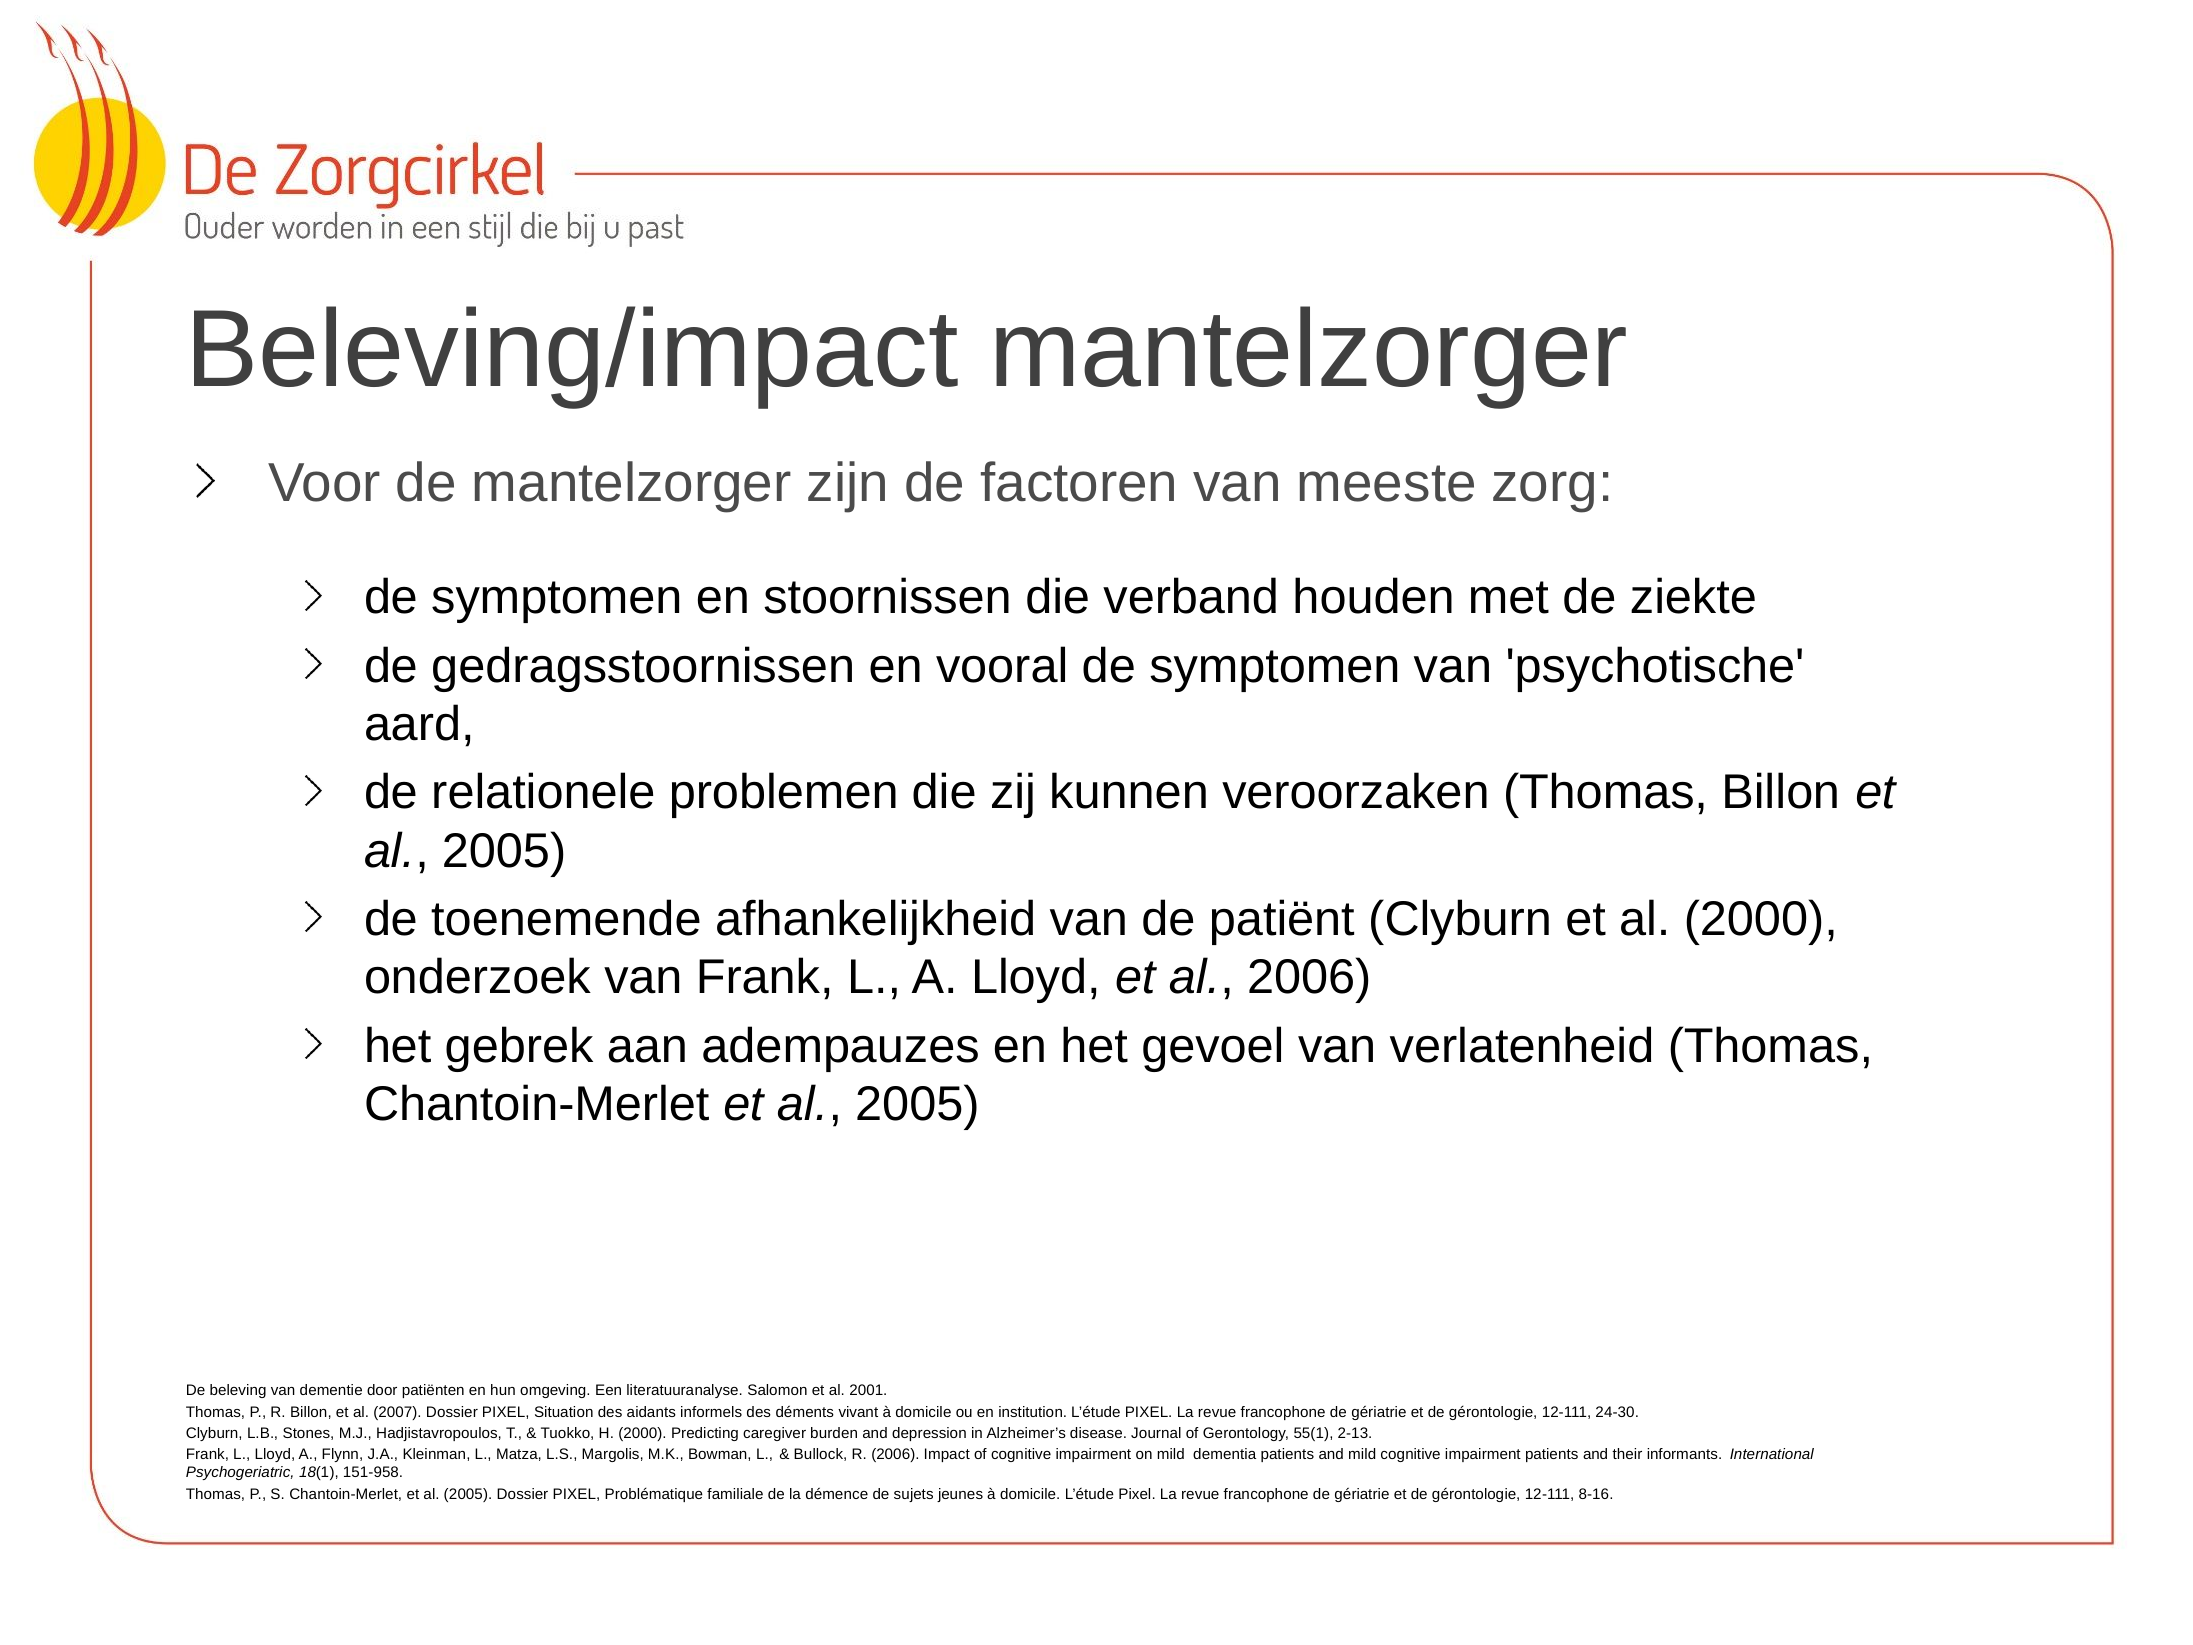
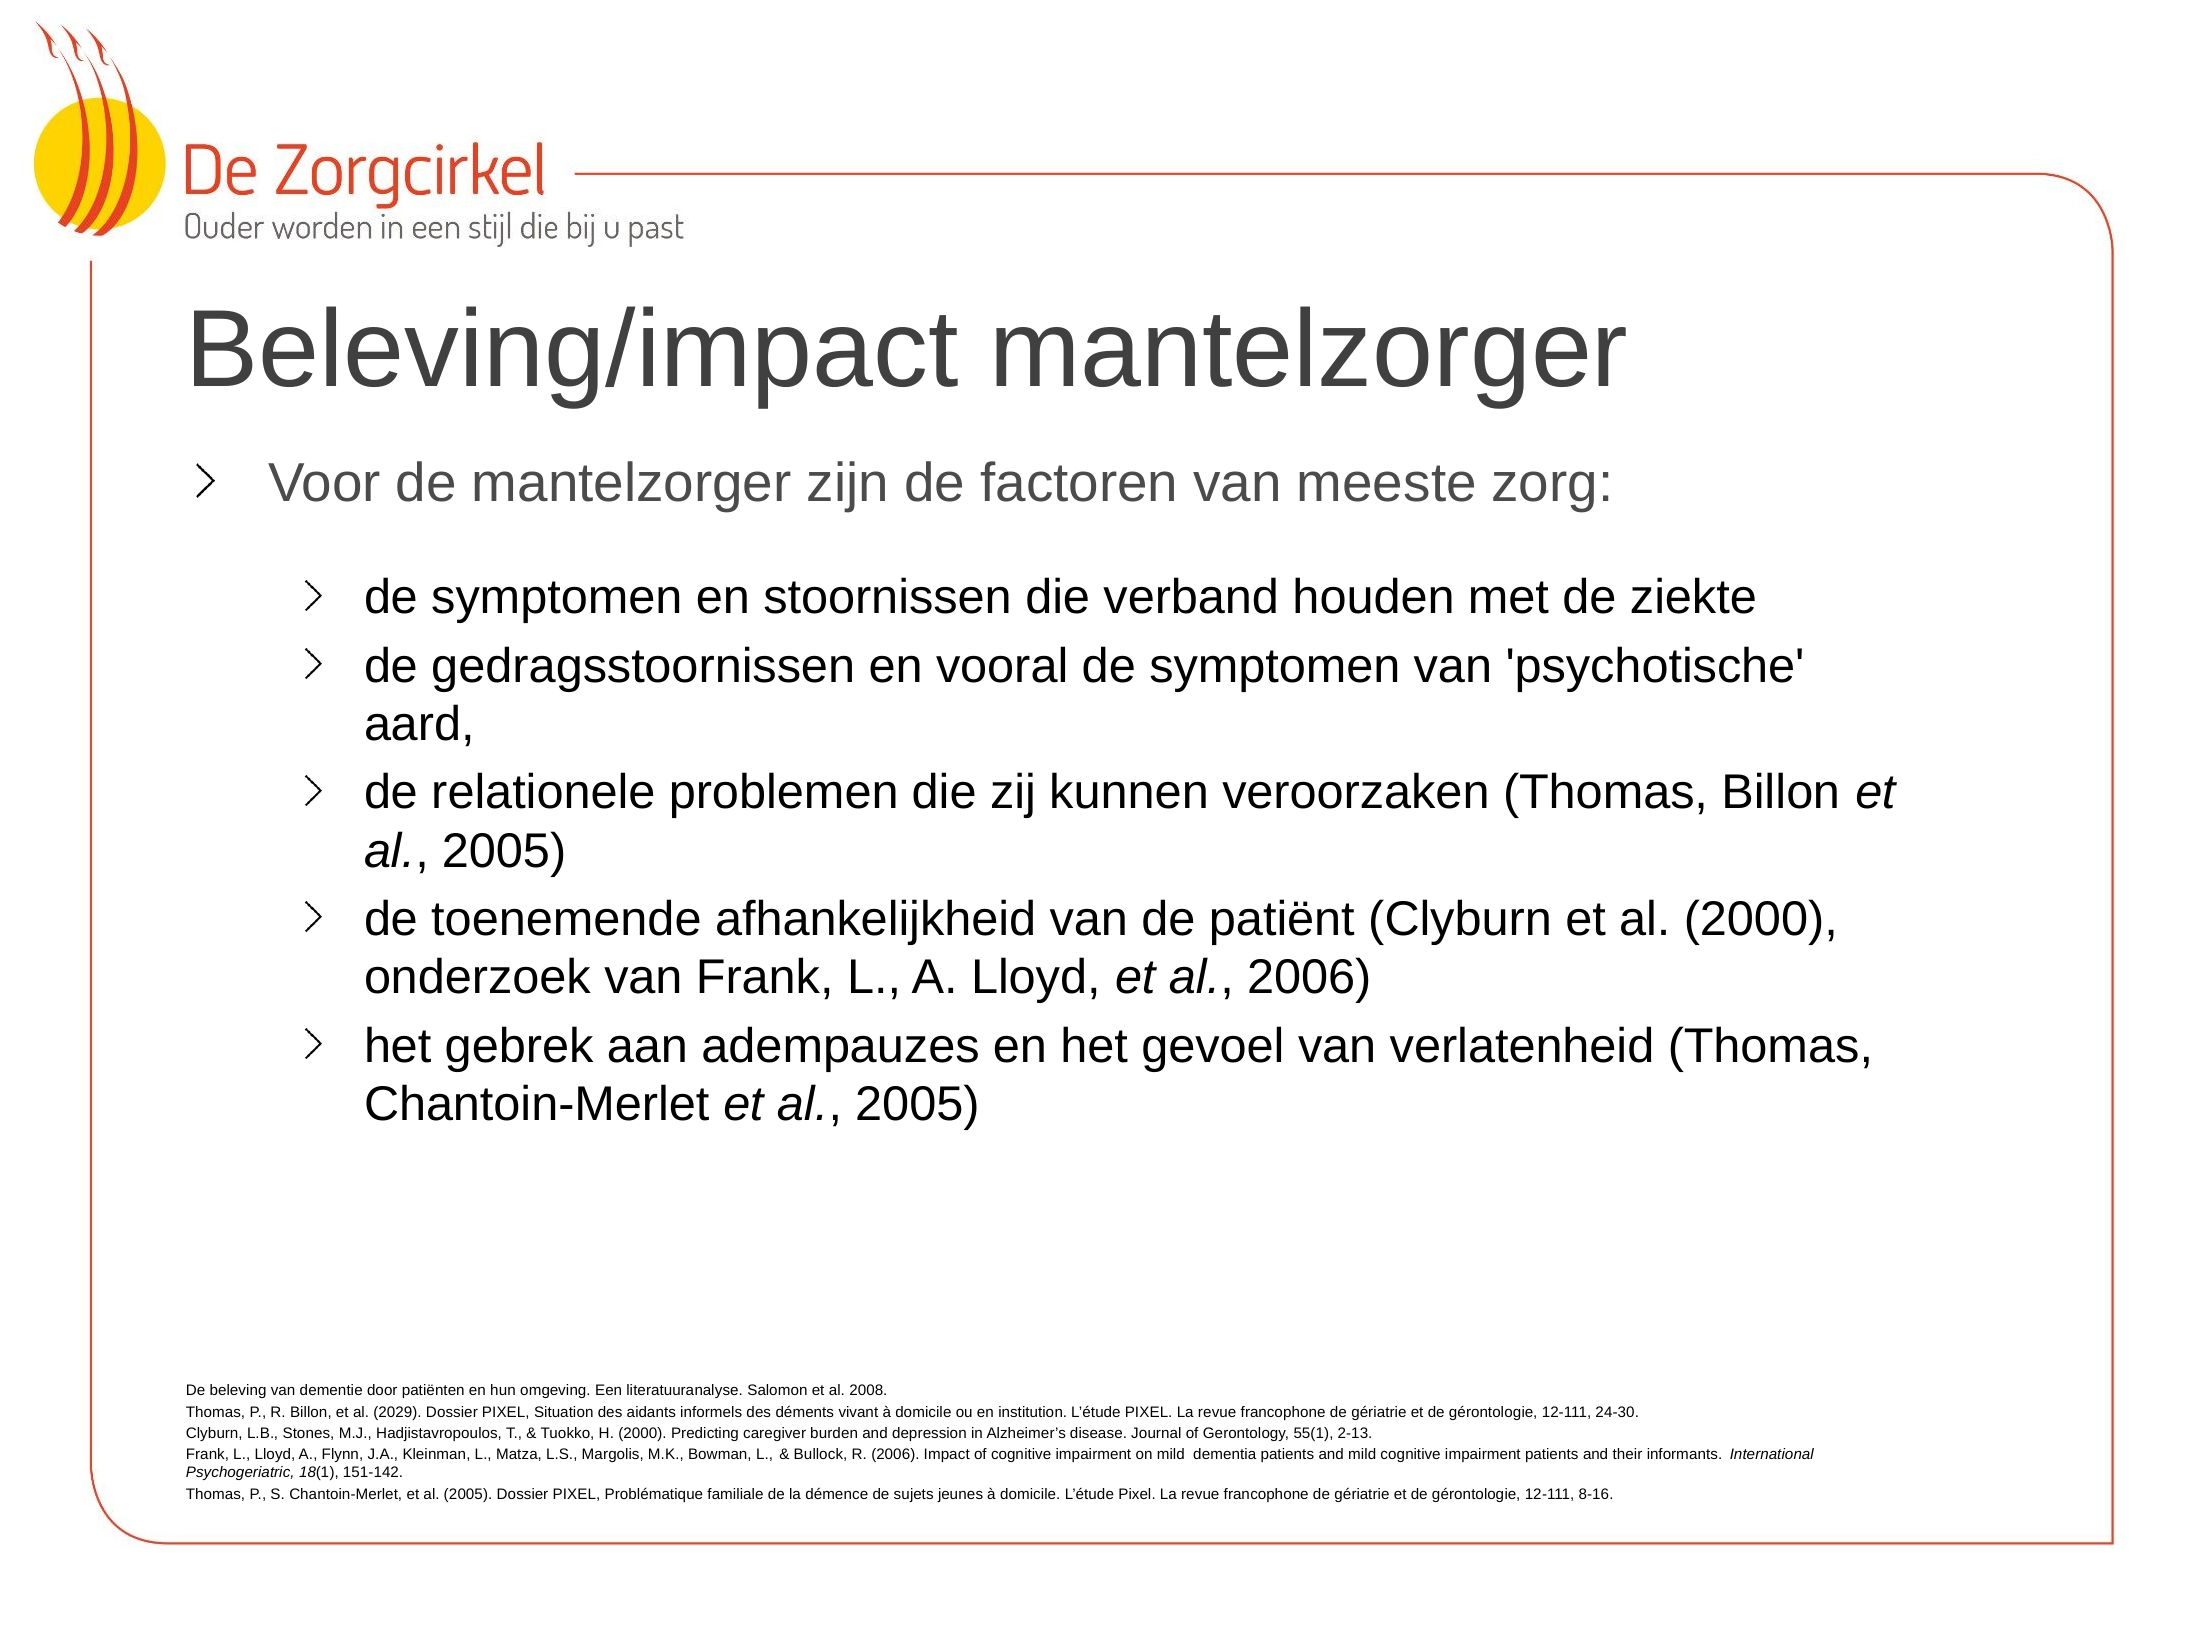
2001: 2001 -> 2008
2007: 2007 -> 2029
151-958: 151-958 -> 151-142
